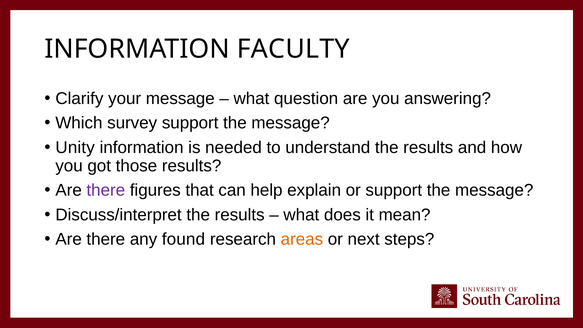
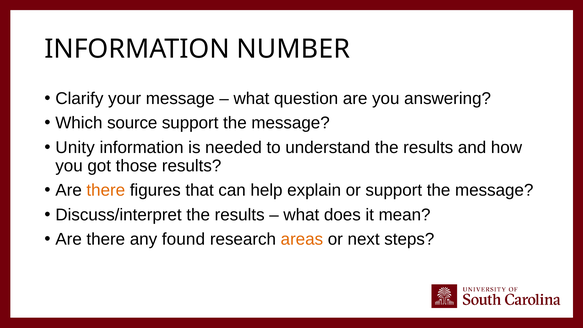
FACULTY: FACULTY -> NUMBER
survey: survey -> source
there at (106, 190) colour: purple -> orange
